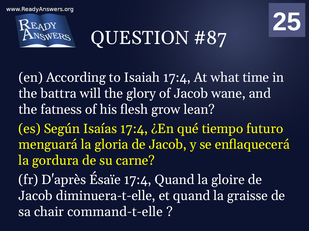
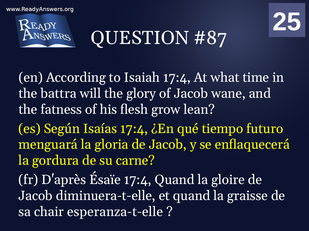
command-t-elle: command-t-elle -> esperanza-t-elle
